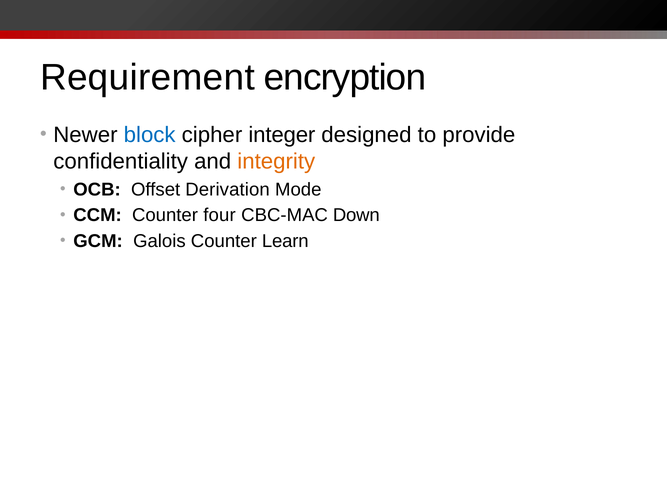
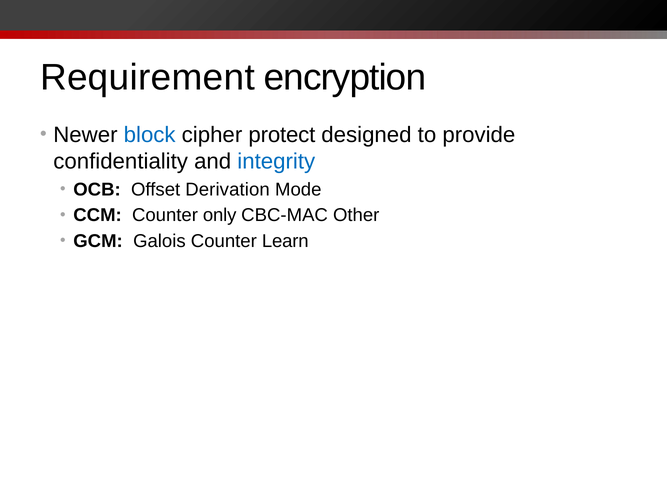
integer: integer -> protect
integrity colour: orange -> blue
four: four -> only
Down: Down -> Other
